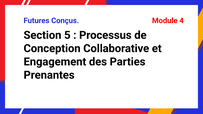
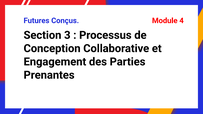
5: 5 -> 3
